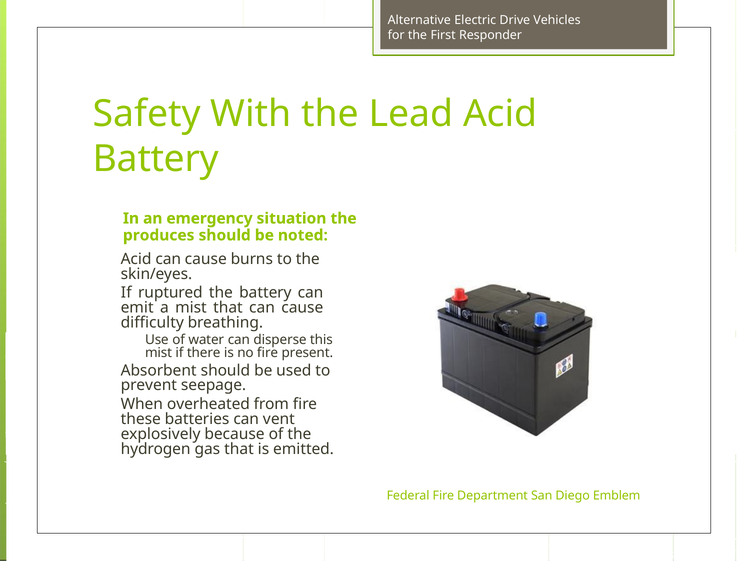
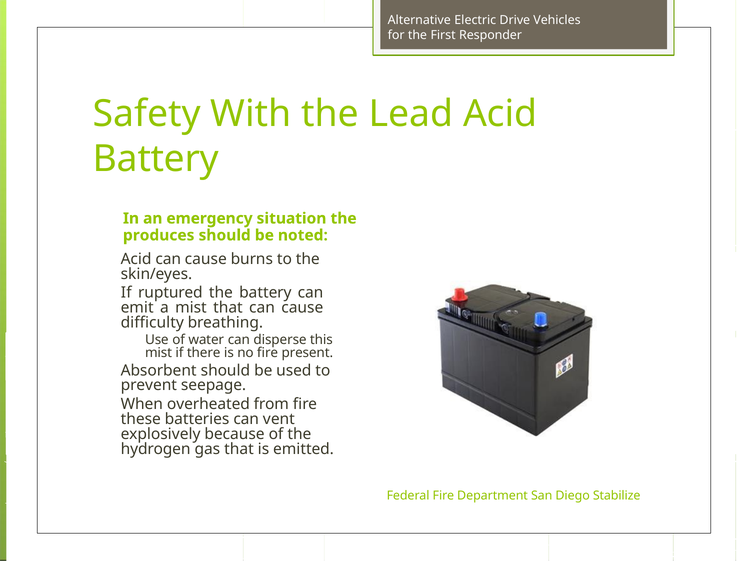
Emblem: Emblem -> Stabilize
